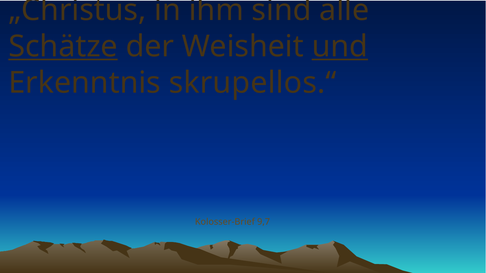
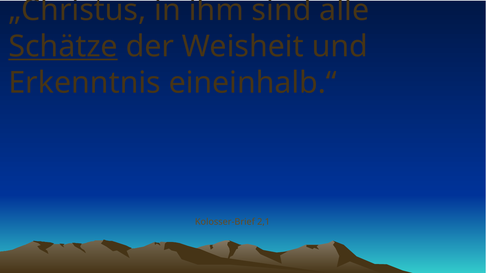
und underline: present -> none
skrupellos.“: skrupellos.“ -> eineinhalb.“
9,7: 9,7 -> 2,1
